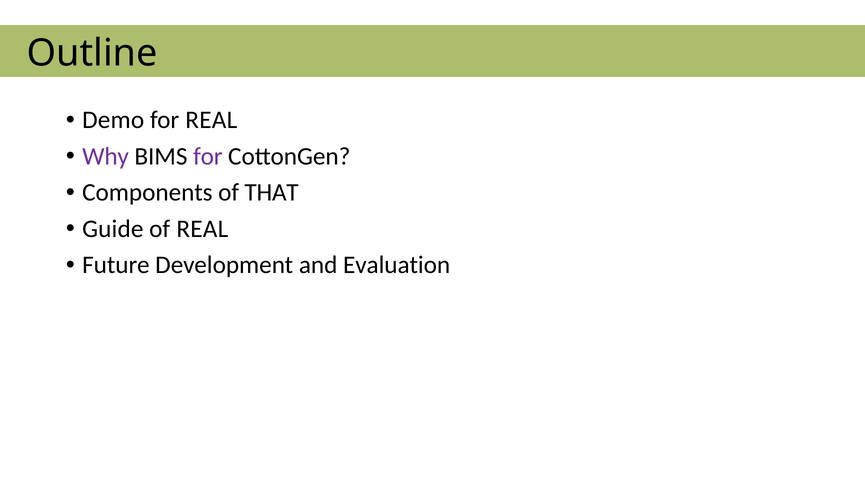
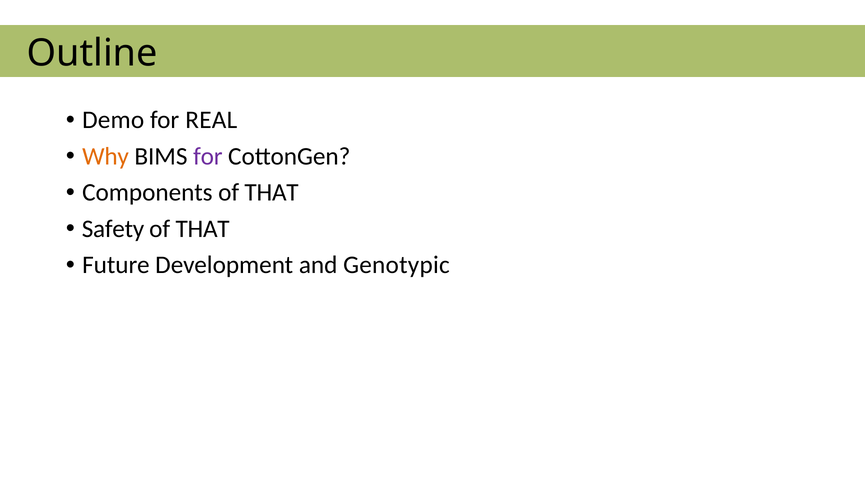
Why colour: purple -> orange
Guide: Guide -> Safety
REAL at (202, 229): REAL -> THAT
Evaluation: Evaluation -> Genotypic
